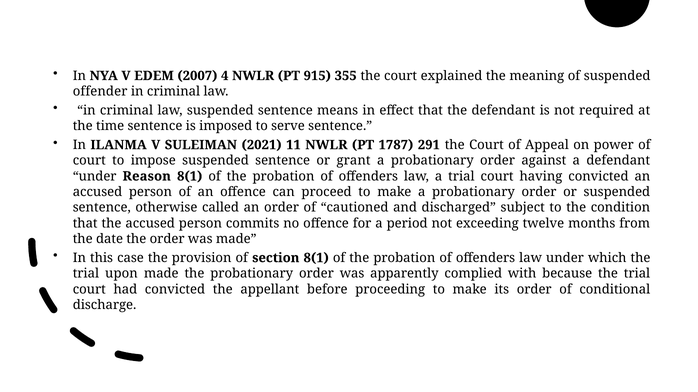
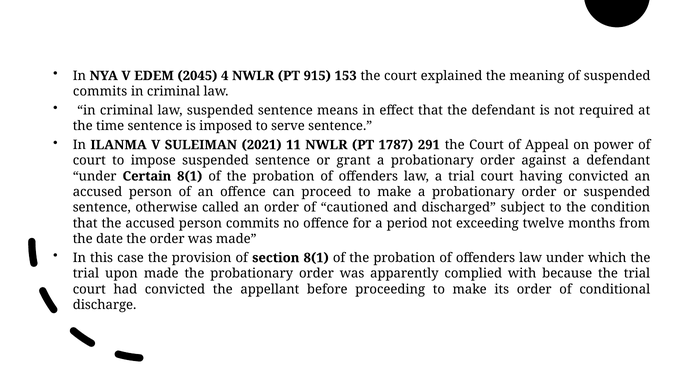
2007: 2007 -> 2045
355: 355 -> 153
offender at (100, 92): offender -> commits
Reason: Reason -> Certain
